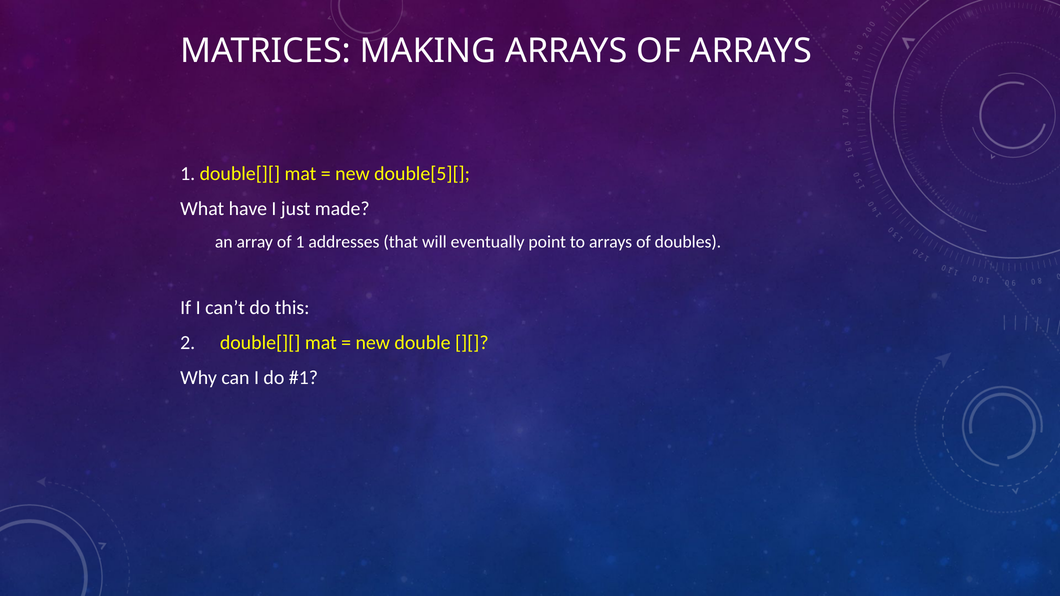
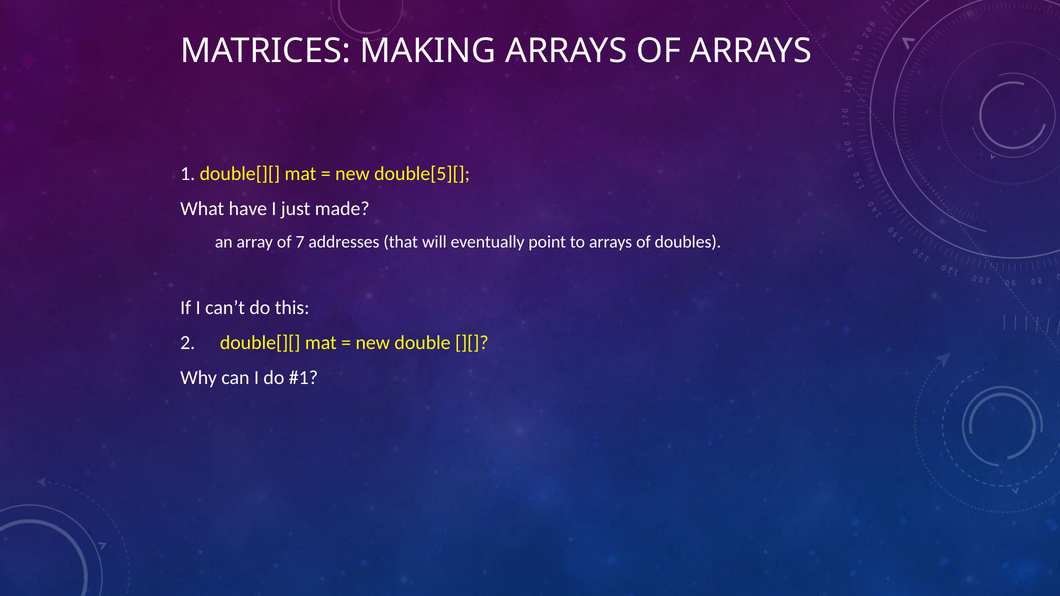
of 1: 1 -> 7
